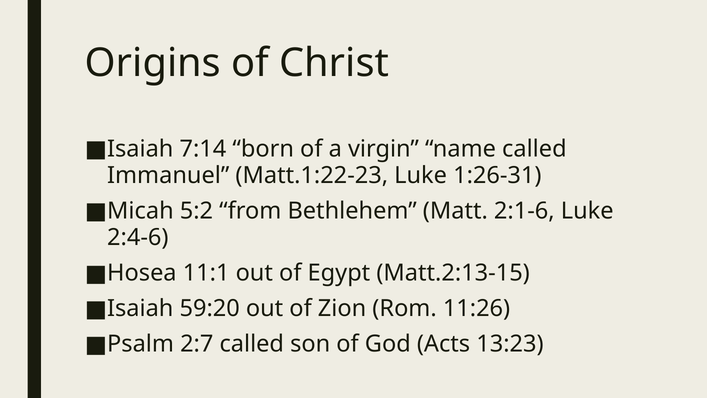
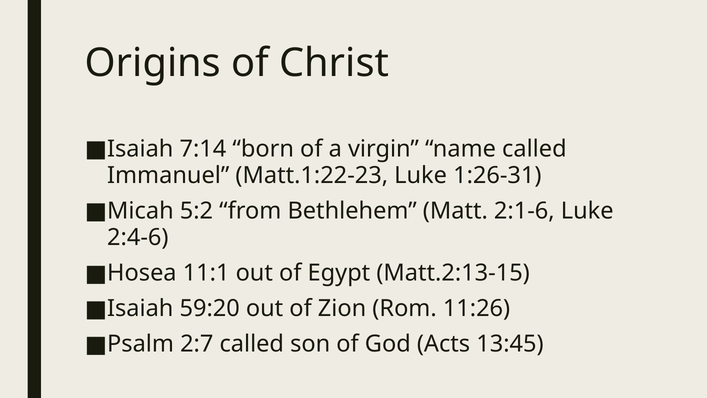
13:23: 13:23 -> 13:45
